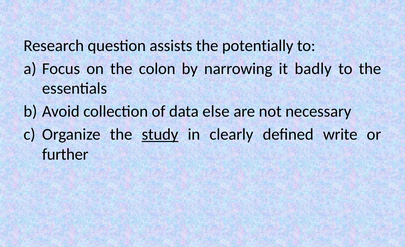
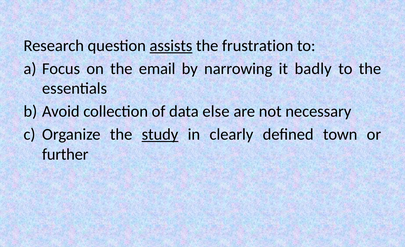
assists underline: none -> present
potentially: potentially -> frustration
colon: colon -> email
write: write -> town
